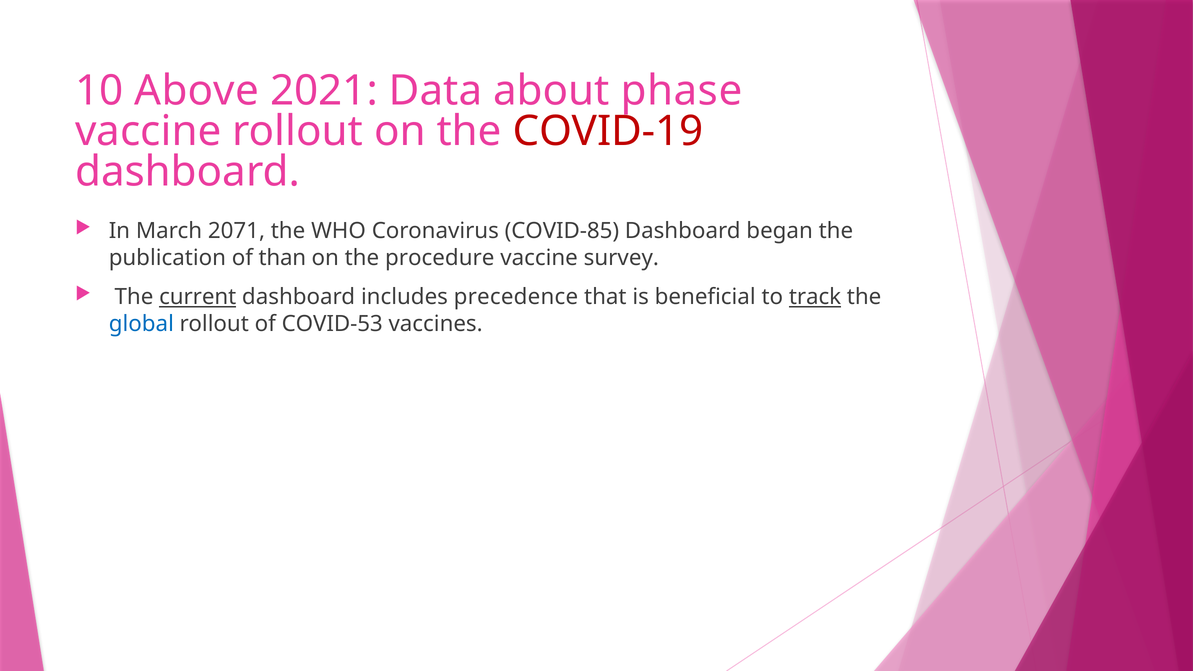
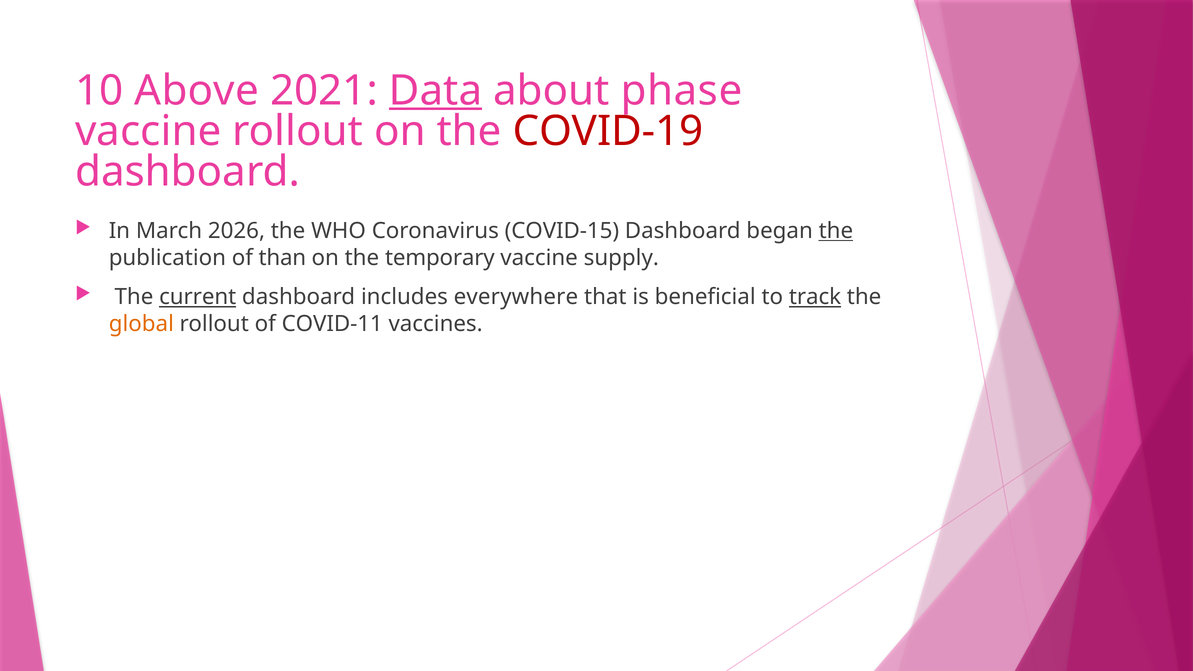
Data underline: none -> present
2071: 2071 -> 2026
COVID-85: COVID-85 -> COVID-15
the at (836, 231) underline: none -> present
procedure: procedure -> temporary
survey: survey -> supply
precedence: precedence -> everywhere
global colour: blue -> orange
COVID-53: COVID-53 -> COVID-11
